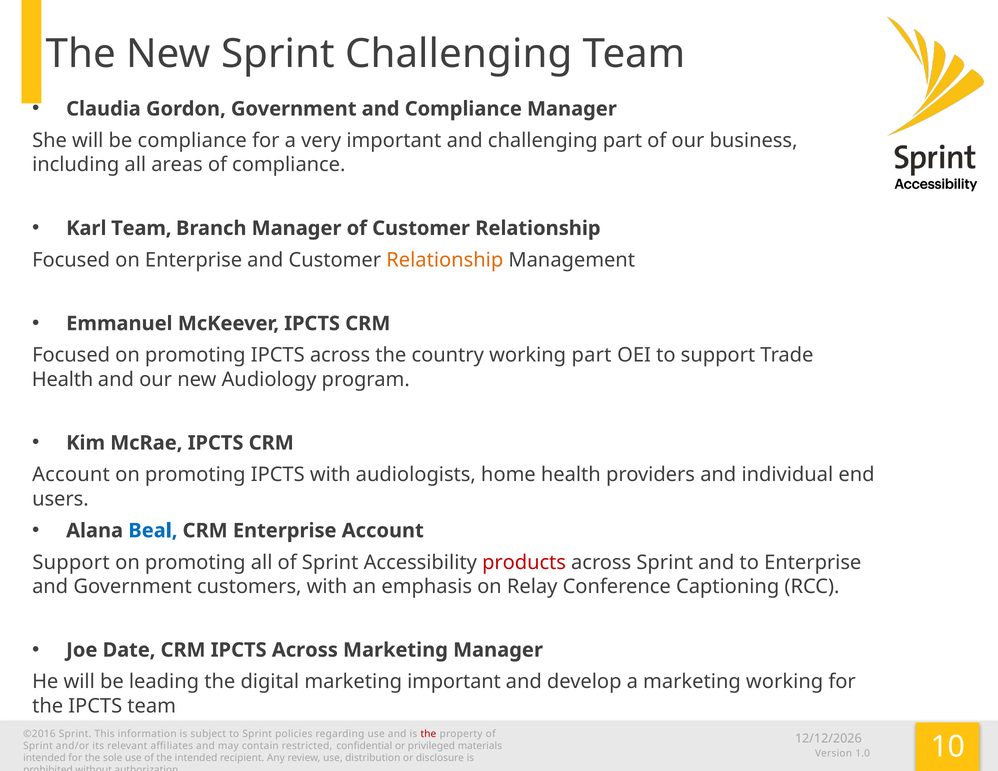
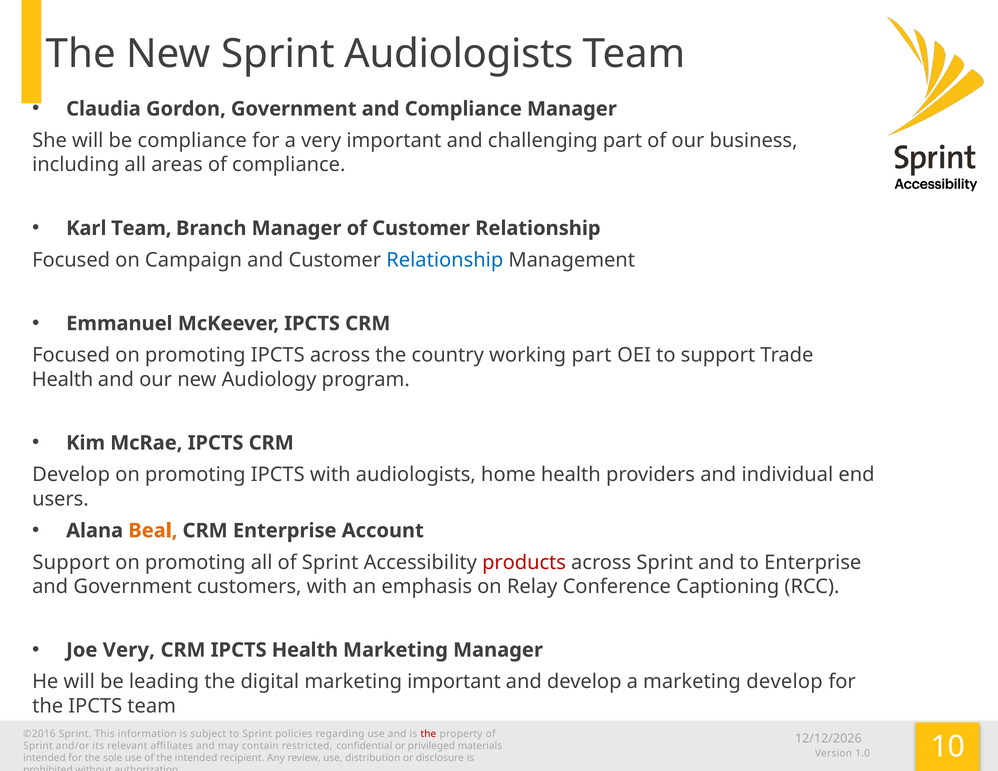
Sprint Challenging: Challenging -> Audiologists
on Enterprise: Enterprise -> Campaign
Relationship at (445, 260) colour: orange -> blue
Account at (71, 475): Account -> Develop
Beal colour: blue -> orange
Joe Date: Date -> Very
CRM IPCTS Across: Across -> Health
marketing working: working -> develop
